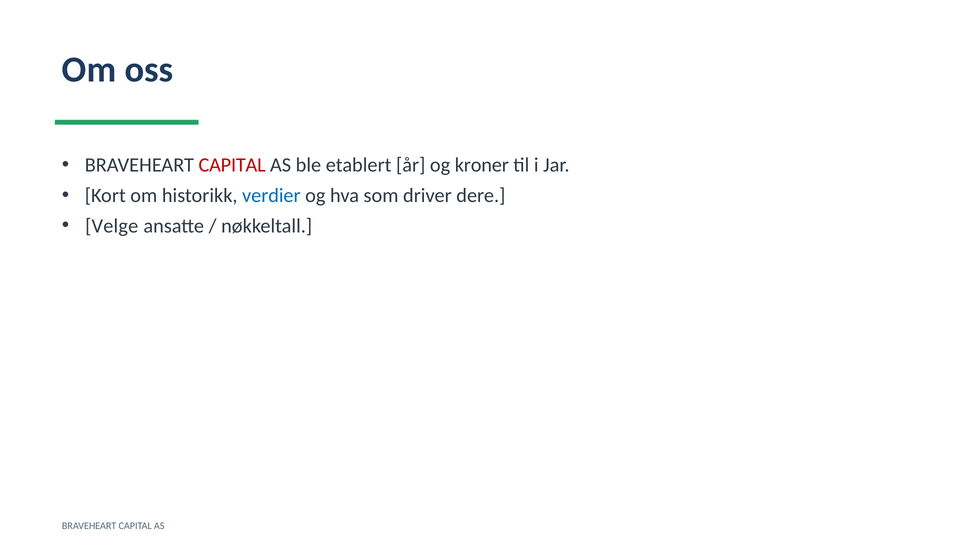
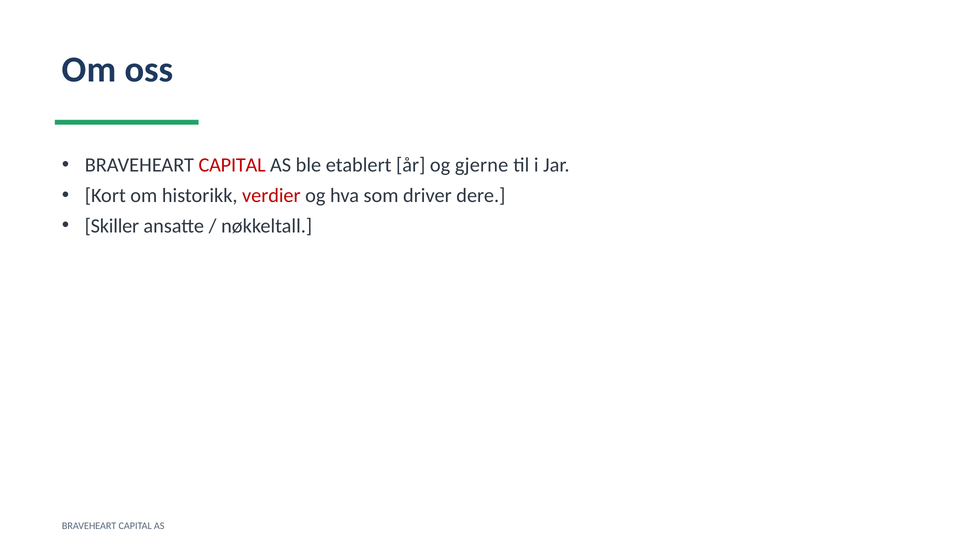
kroner: kroner -> gjerne
verdier colour: blue -> red
Velge: Velge -> Skiller
